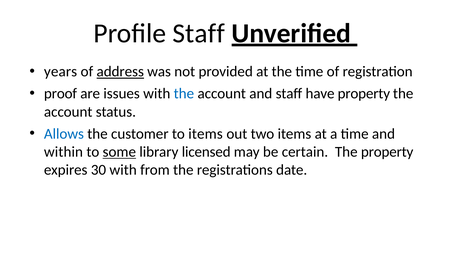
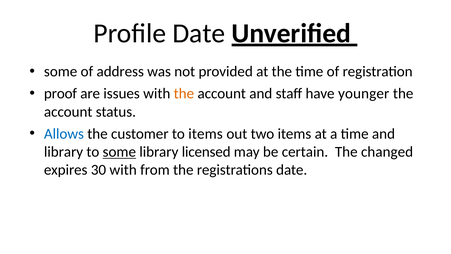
Profile Staff: Staff -> Date
years at (61, 72): years -> some
address underline: present -> none
the at (184, 94) colour: blue -> orange
have property: property -> younger
within at (63, 152): within -> library
The property: property -> changed
